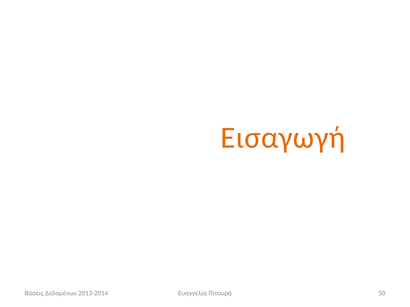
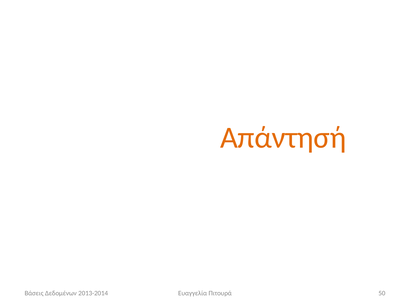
Εισαγωγή: Εισαγωγή -> Απάντησή
